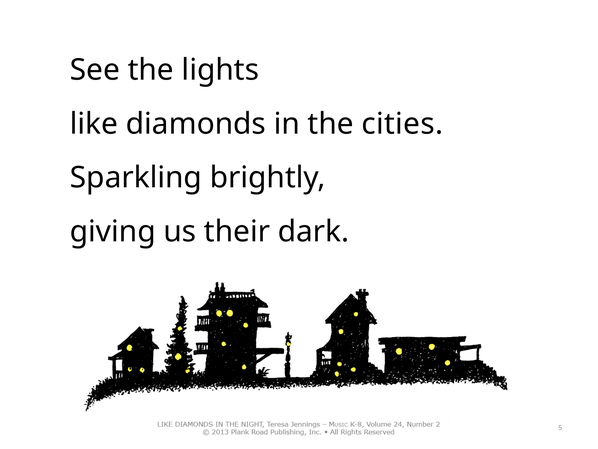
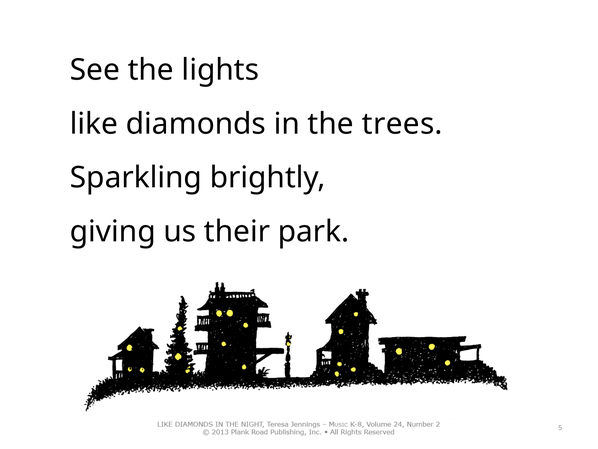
cities: cities -> trees
dark: dark -> park
